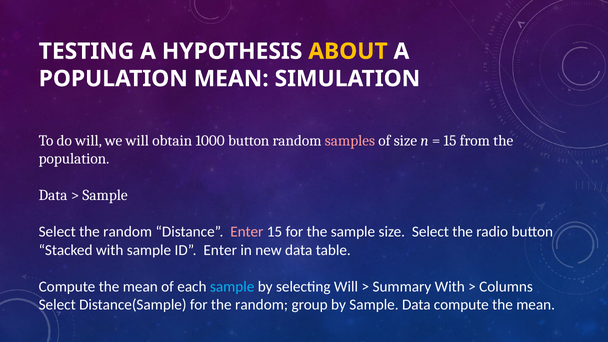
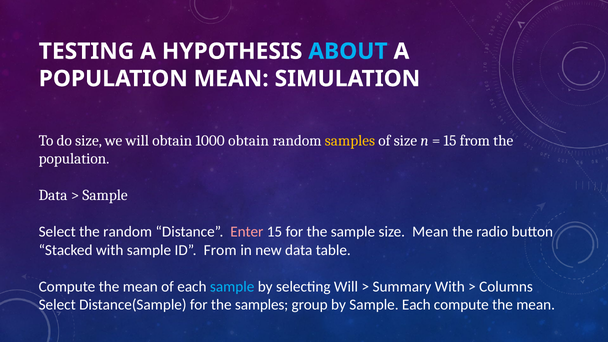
ABOUT colour: yellow -> light blue
do will: will -> size
1000 button: button -> obtain
samples at (350, 141) colour: pink -> yellow
size Select: Select -> Mean
ID Enter: Enter -> From
for the random: random -> samples
Sample Data: Data -> Each
